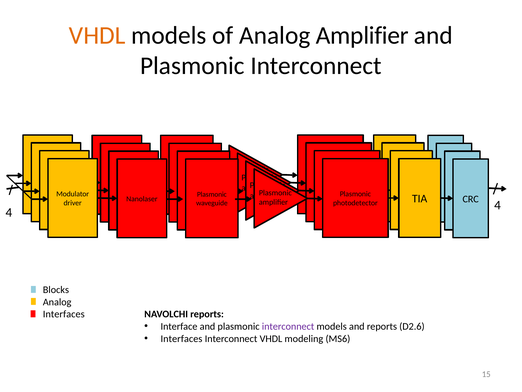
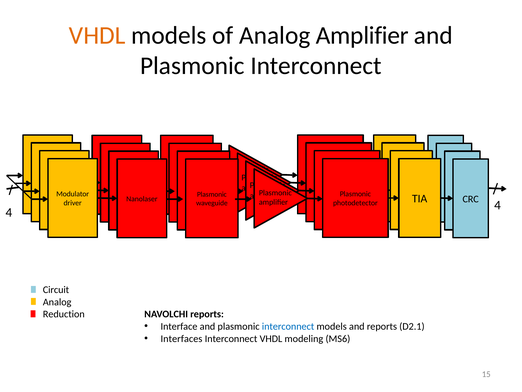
Blocks: Blocks -> Circuit
Interfaces at (64, 314): Interfaces -> Reduction
interconnect at (288, 326) colour: purple -> blue
D2.6: D2.6 -> D2.1
